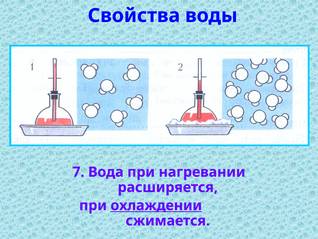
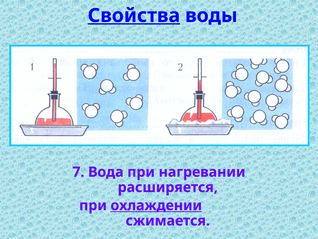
Свойства underline: none -> present
